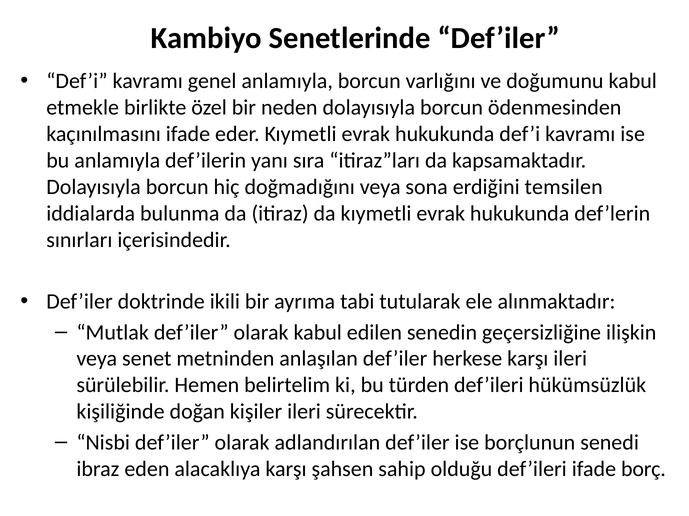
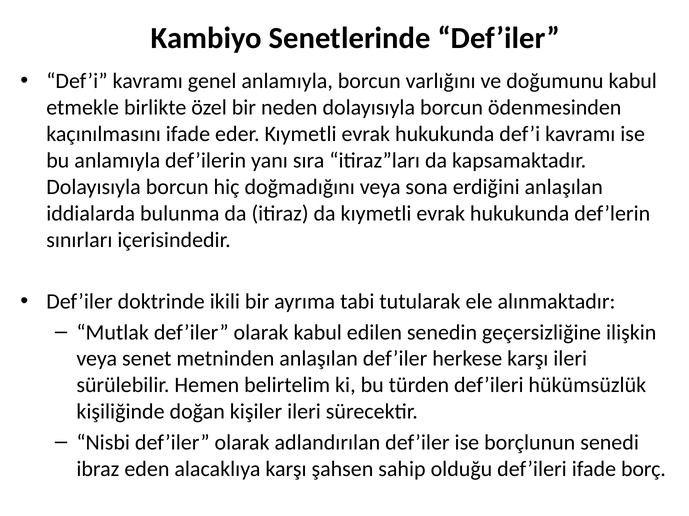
erdiğini temsilen: temsilen -> anlaşılan
